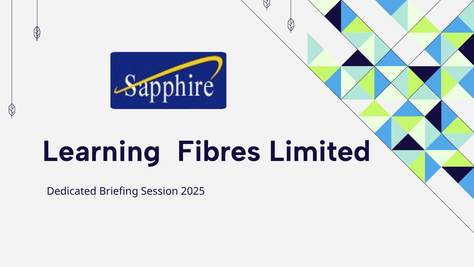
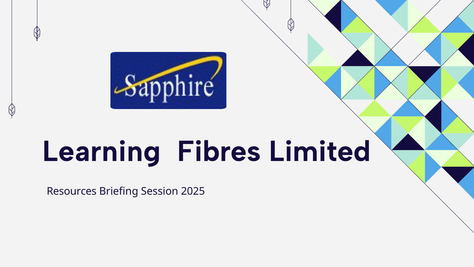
Dedicated: Dedicated -> Resources
